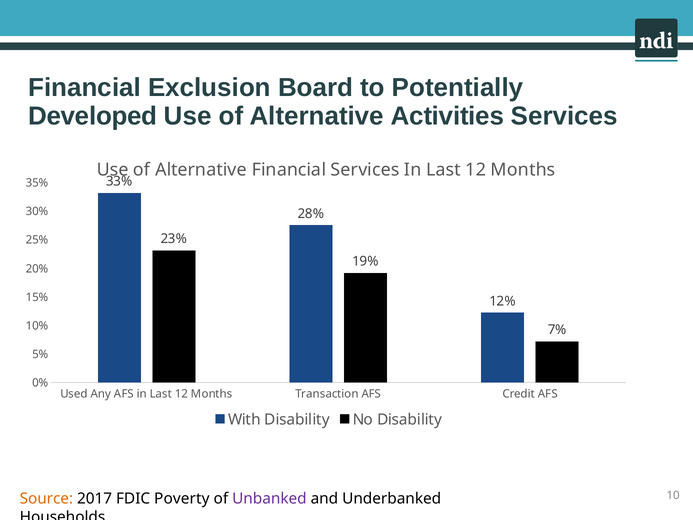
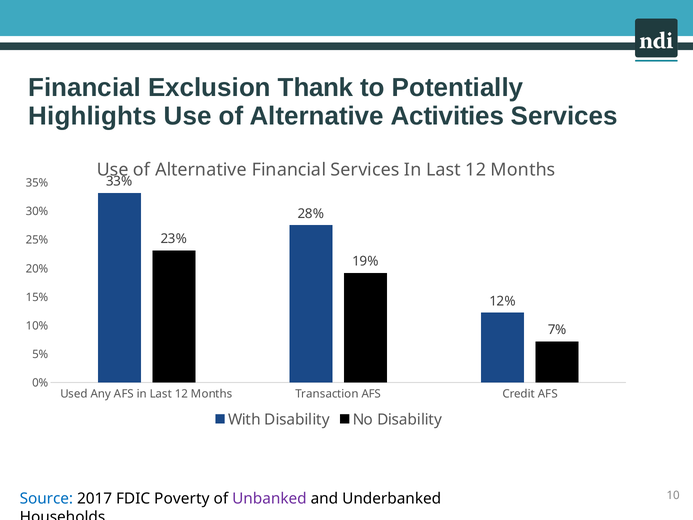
Board: Board -> Thank
Developed: Developed -> Highlights
Source colour: orange -> blue
